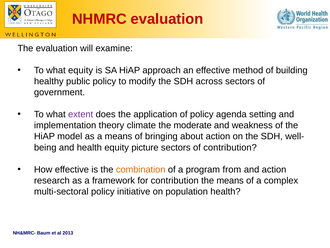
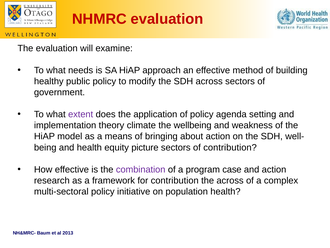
what equity: equity -> needs
moderate: moderate -> wellbeing
combination colour: orange -> purple
from: from -> case
the means: means -> across
